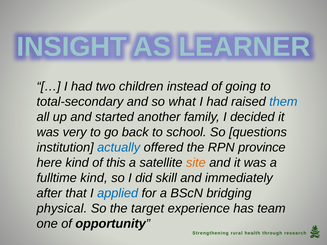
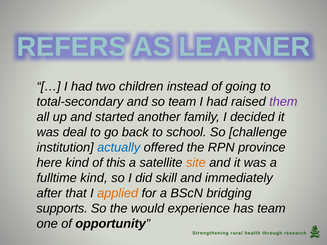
INSIGHT: INSIGHT -> REFERS
so what: what -> team
them colour: blue -> purple
very: very -> deal
questions: questions -> challenge
applied colour: blue -> orange
physical: physical -> supports
target: target -> would
